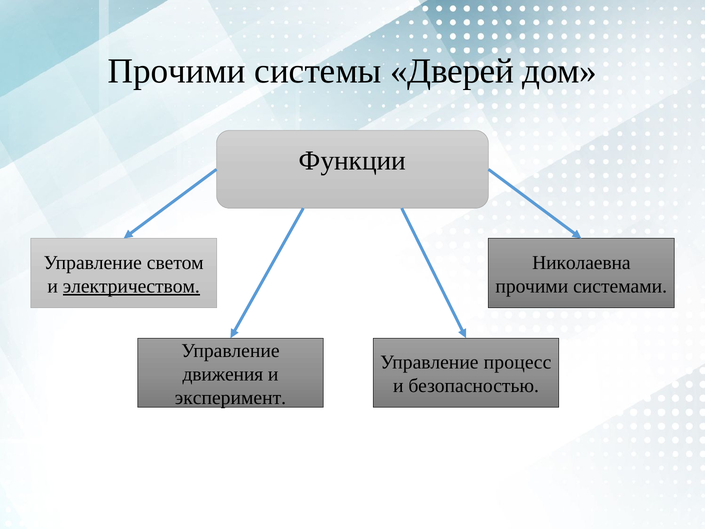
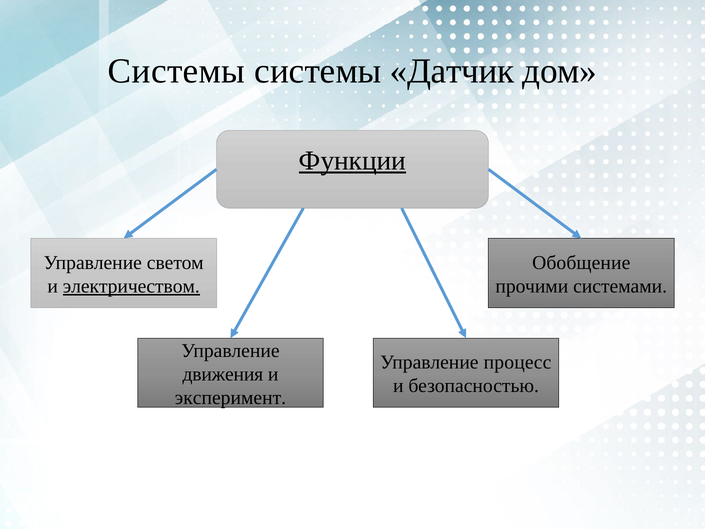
Прочими at (177, 71): Прочими -> Системы
Дверей: Дверей -> Датчик
Функции underline: none -> present
Николаевна: Николаевна -> Обобщение
